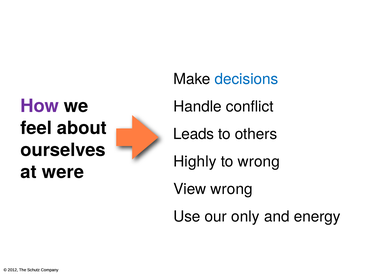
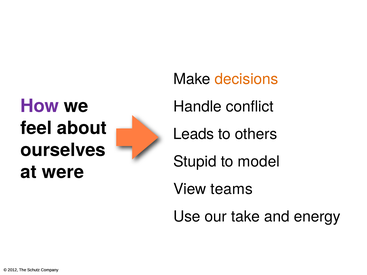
decisions colour: blue -> orange
Highly: Highly -> Stupid
to wrong: wrong -> model
View wrong: wrong -> teams
only: only -> take
